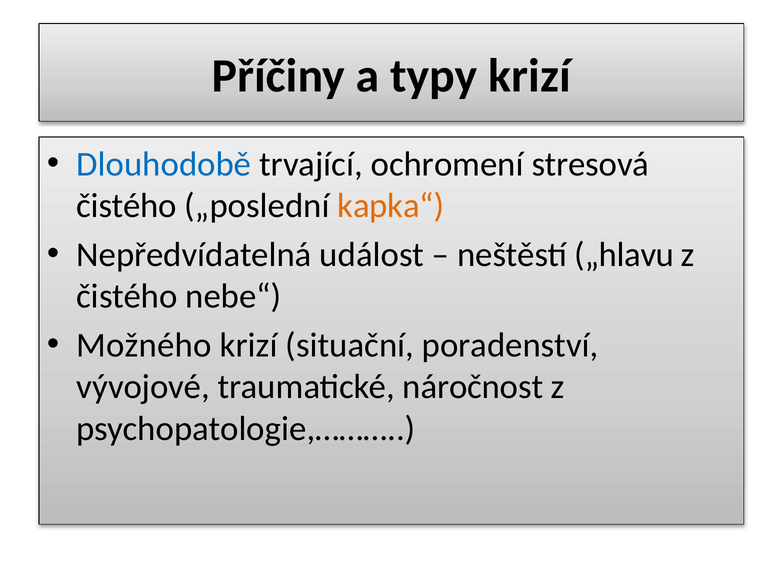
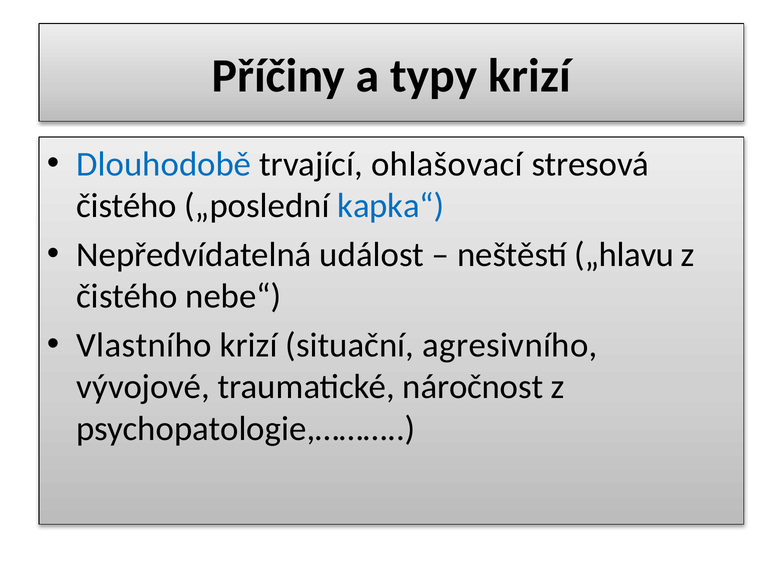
ochromení: ochromení -> ohlašovací
kapka“ colour: orange -> blue
Možného: Možného -> Vlastního
poradenství: poradenství -> agresivního
